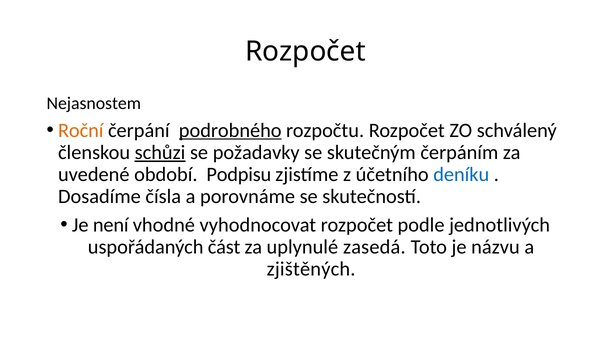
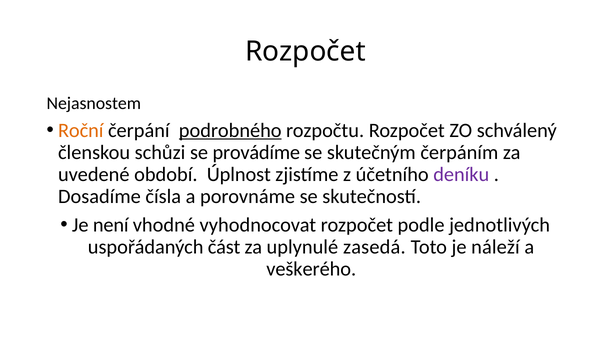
schůzi underline: present -> none
požadavky: požadavky -> provádíme
Podpisu: Podpisu -> Úplnost
deníku colour: blue -> purple
názvu: názvu -> náleží
zjištěných: zjištěných -> veškerého
